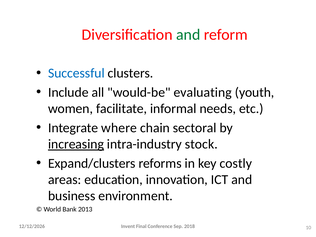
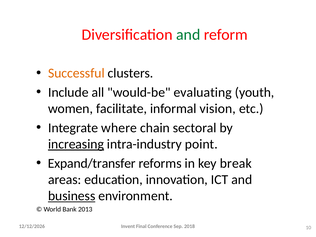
Successful colour: blue -> orange
needs: needs -> vision
stock: stock -> point
Expand/clusters: Expand/clusters -> Expand/transfer
costly: costly -> break
business underline: none -> present
